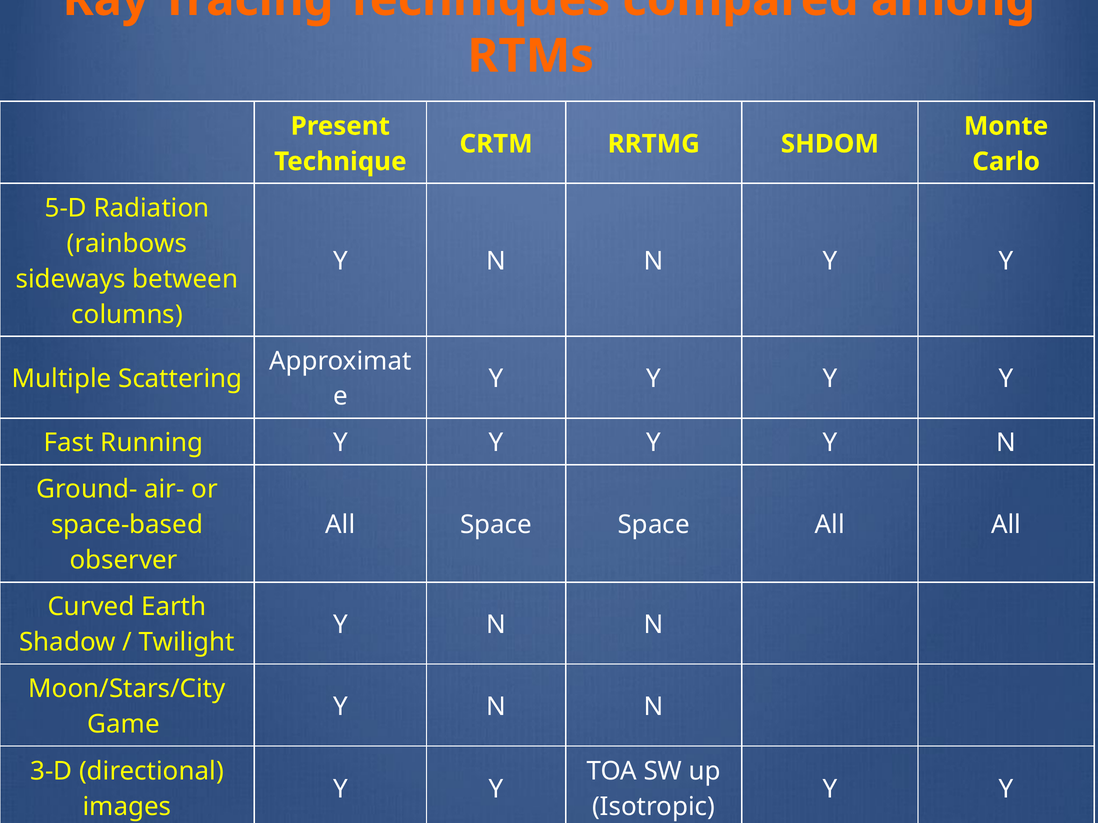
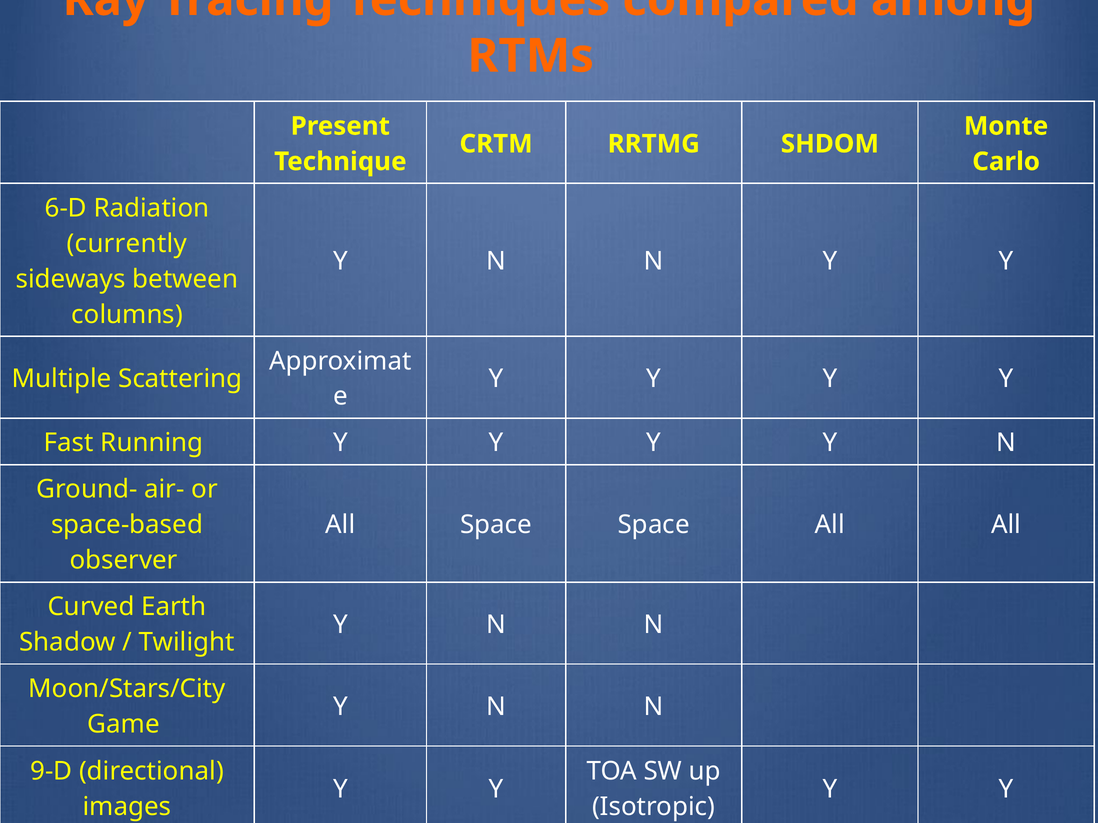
5-D: 5-D -> 6-D
rainbows: rainbows -> currently
3-D: 3-D -> 9-D
